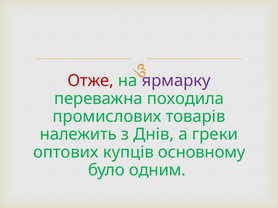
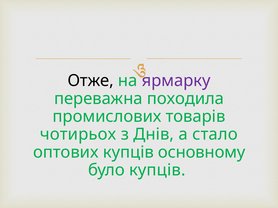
Отже colour: red -> black
належить: належить -> чотирьох
греки: греки -> стало
було одним: одним -> купців
